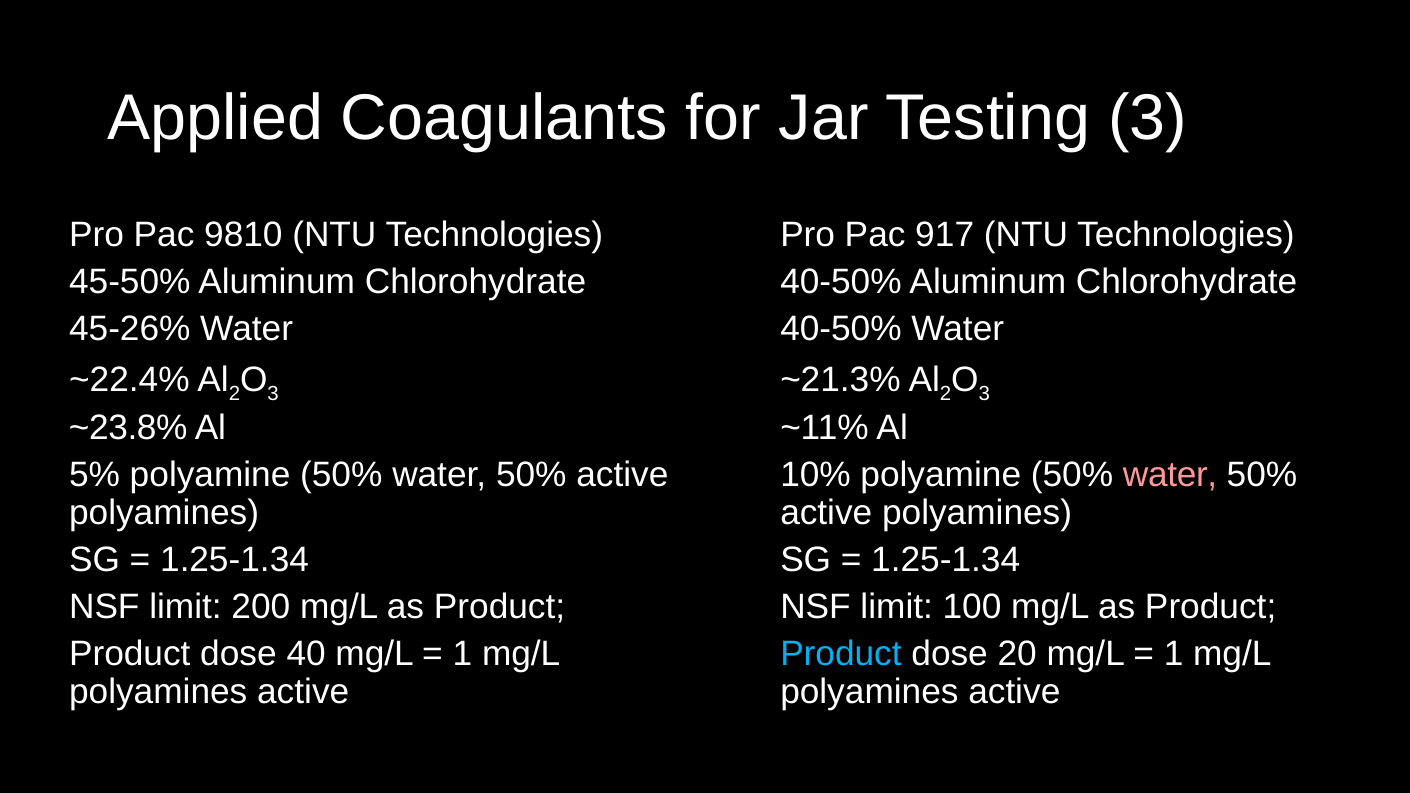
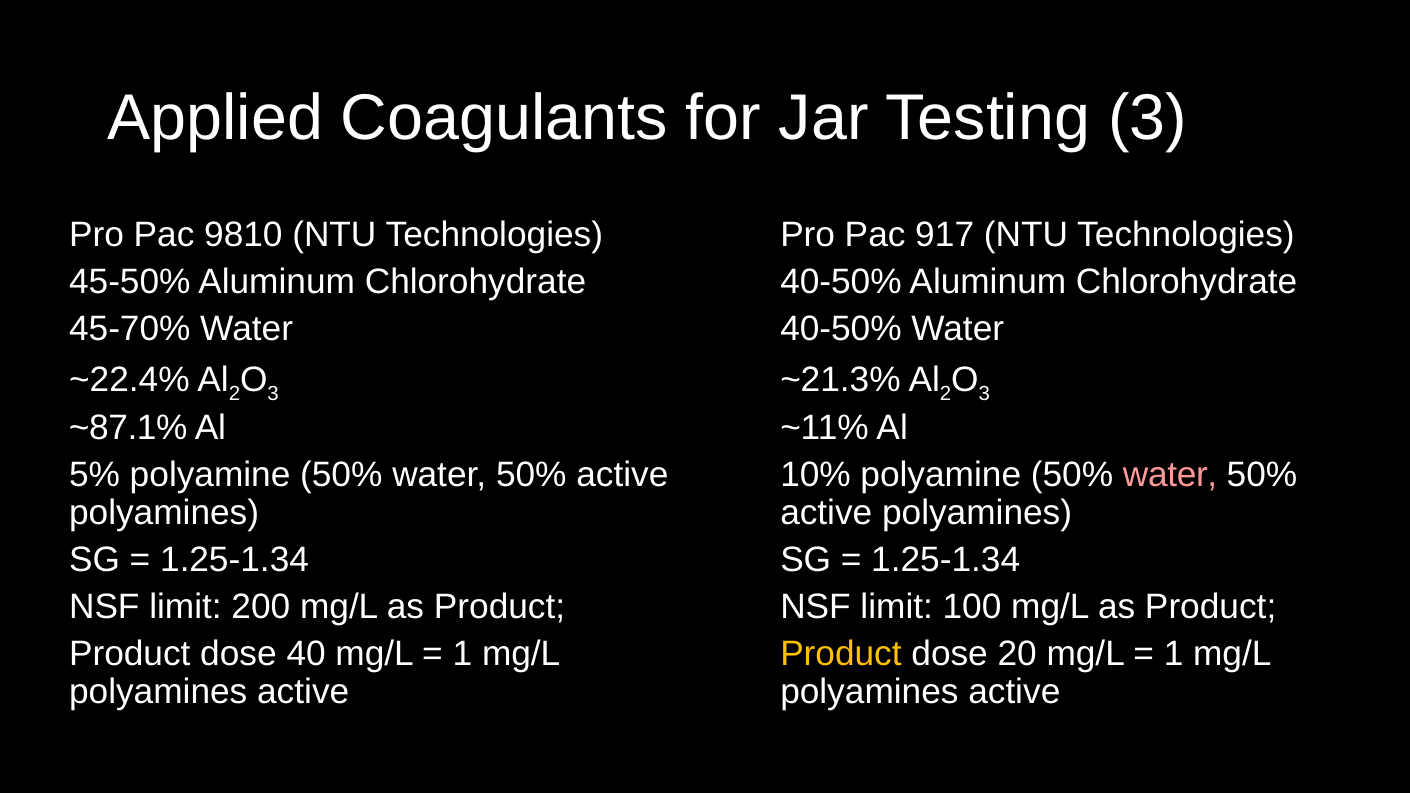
45-26%: 45-26% -> 45-70%
~23.8%: ~23.8% -> ~87.1%
Product at (841, 654) colour: light blue -> yellow
